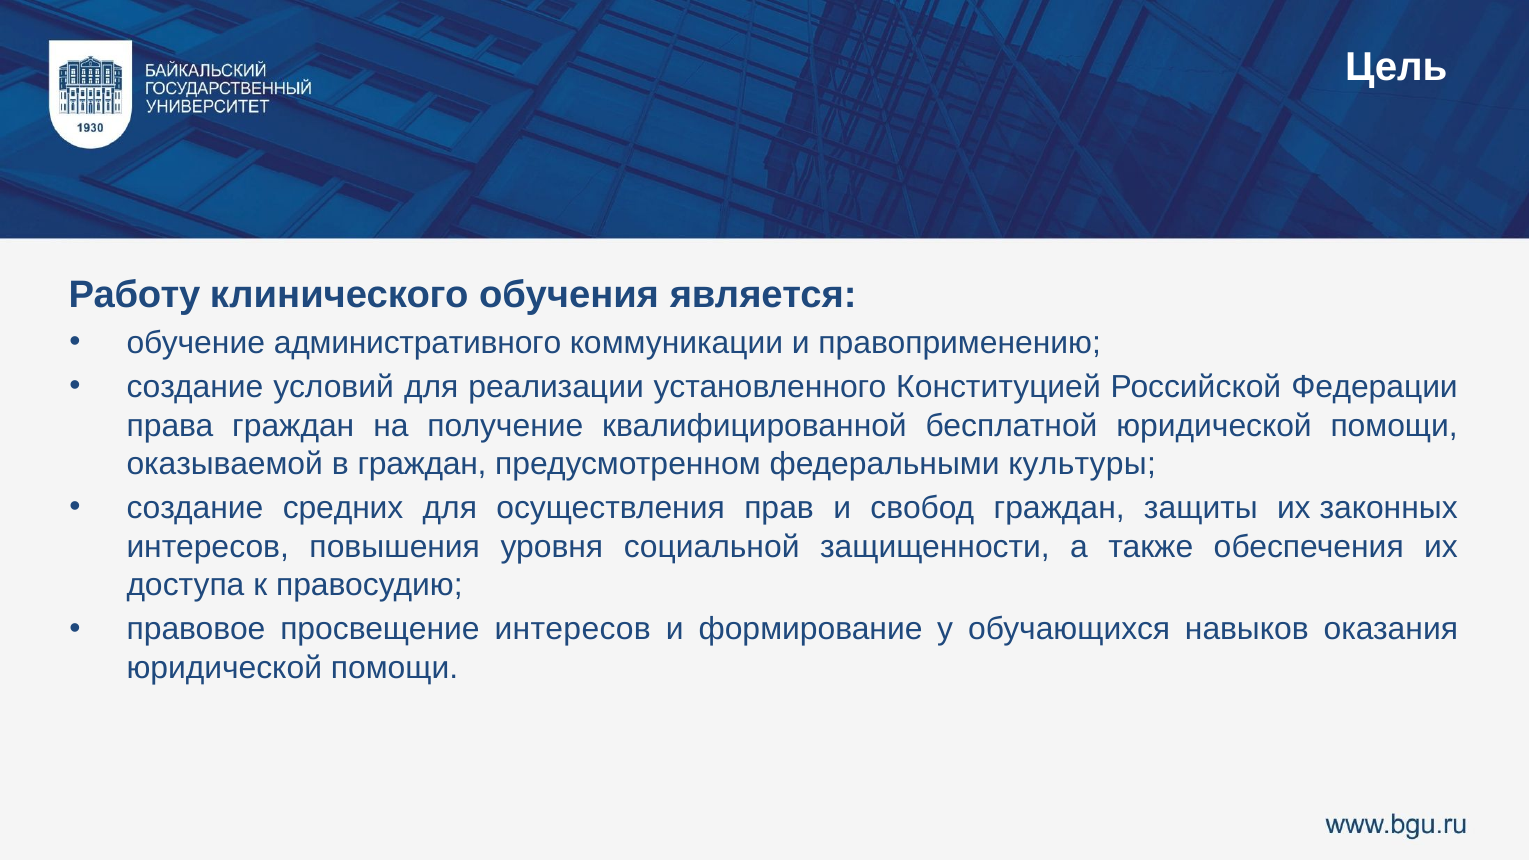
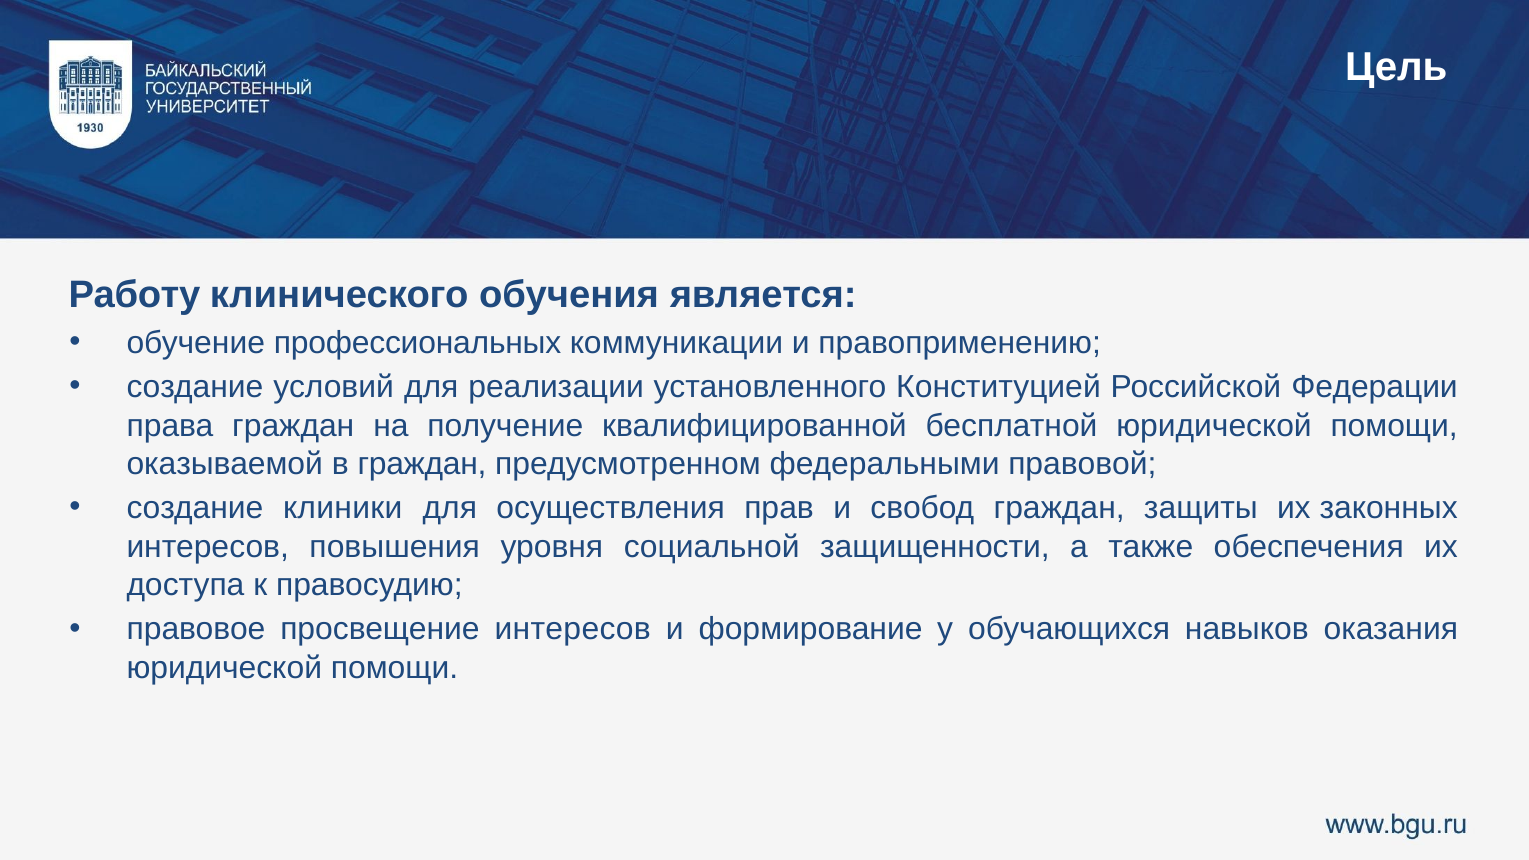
административного: административного -> профессиональных
культуры: культуры -> правовой
средних: средних -> клиники
